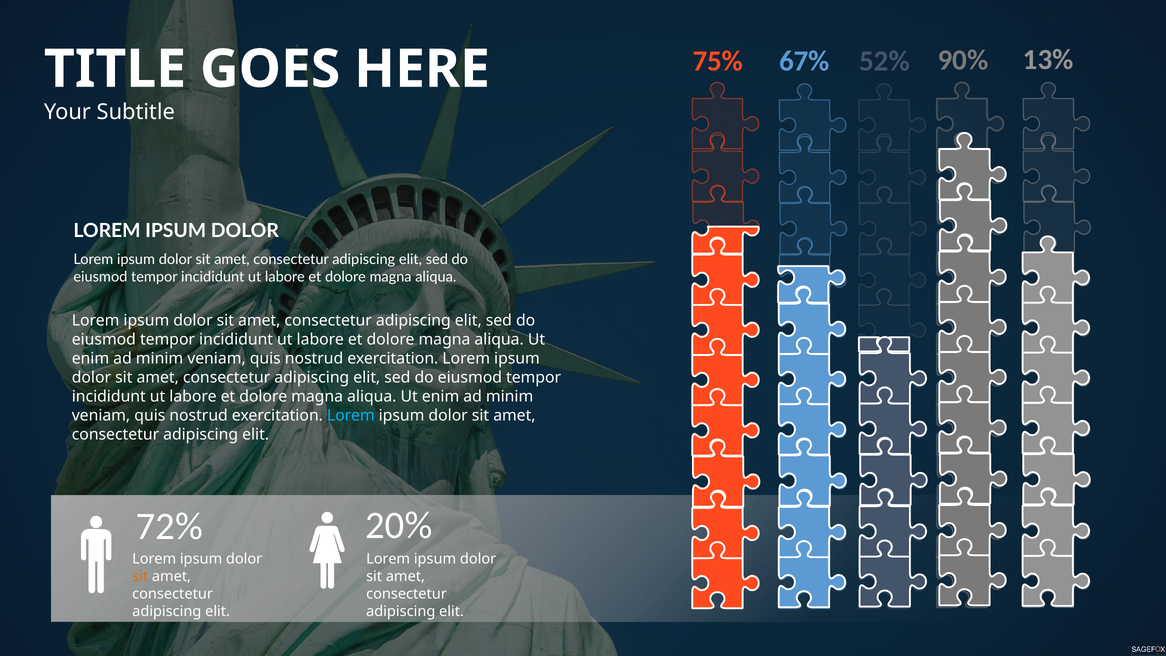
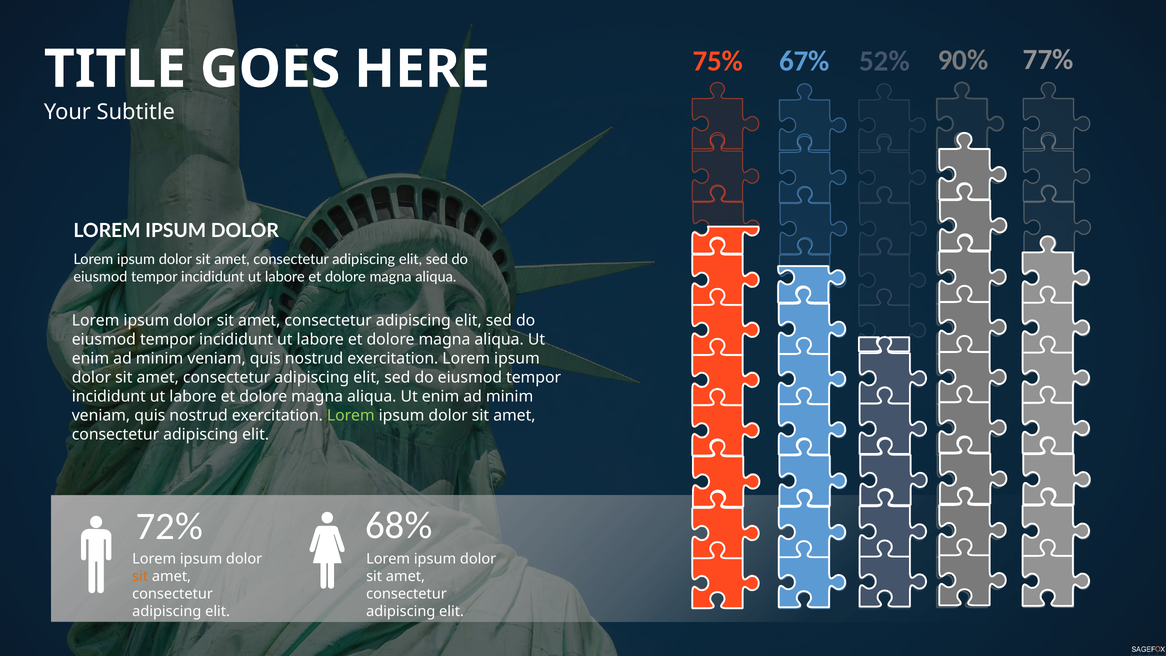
13%: 13% -> 77%
Lorem at (351, 415) colour: light blue -> light green
20%: 20% -> 68%
